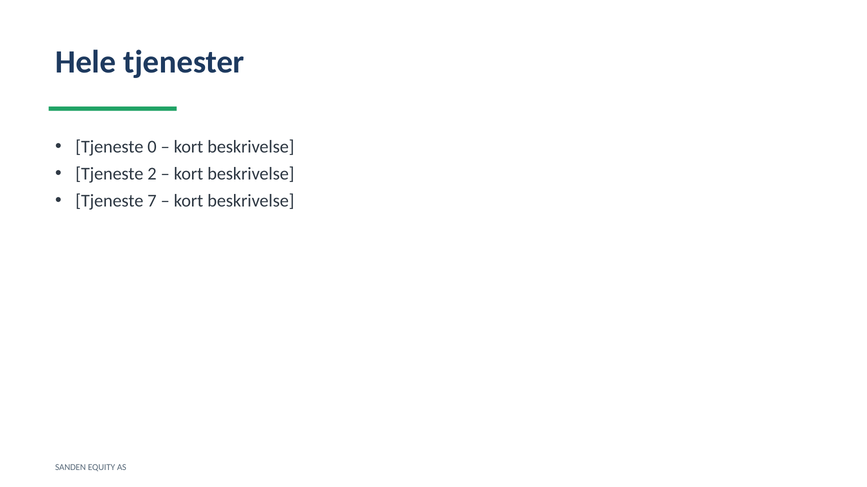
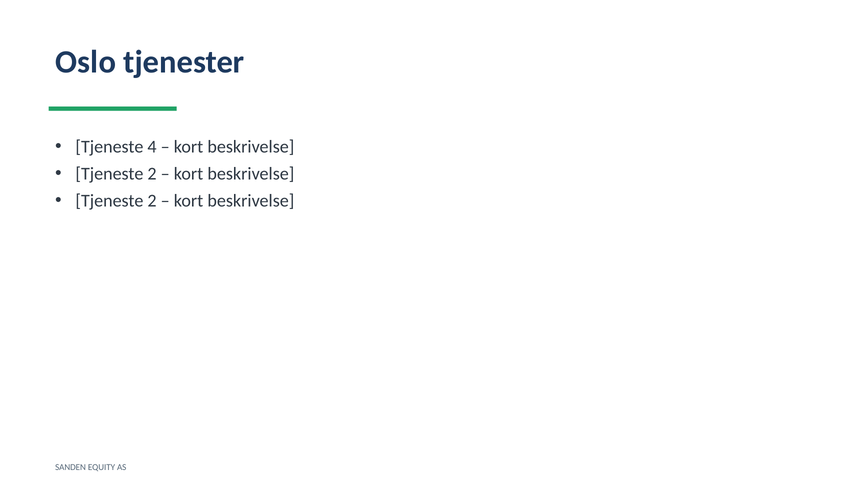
Hele: Hele -> Oslo
0: 0 -> 4
7 at (152, 201): 7 -> 2
